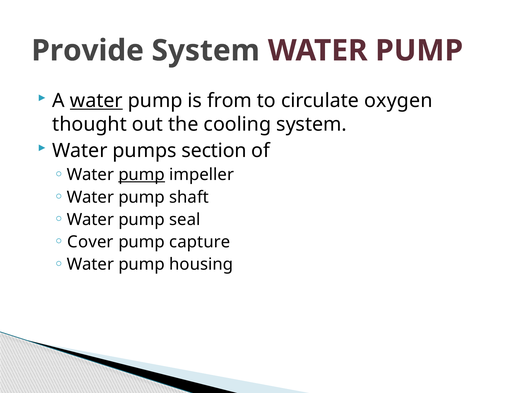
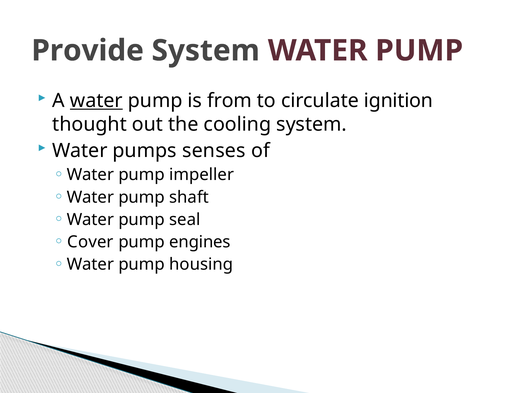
oxygen: oxygen -> ignition
section: section -> senses
pump at (142, 175) underline: present -> none
capture: capture -> engines
